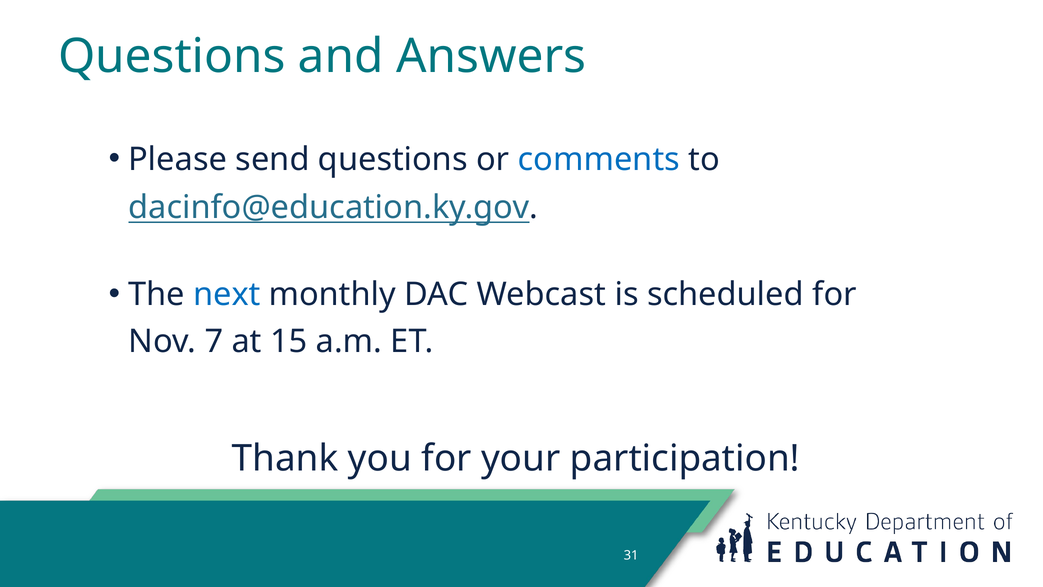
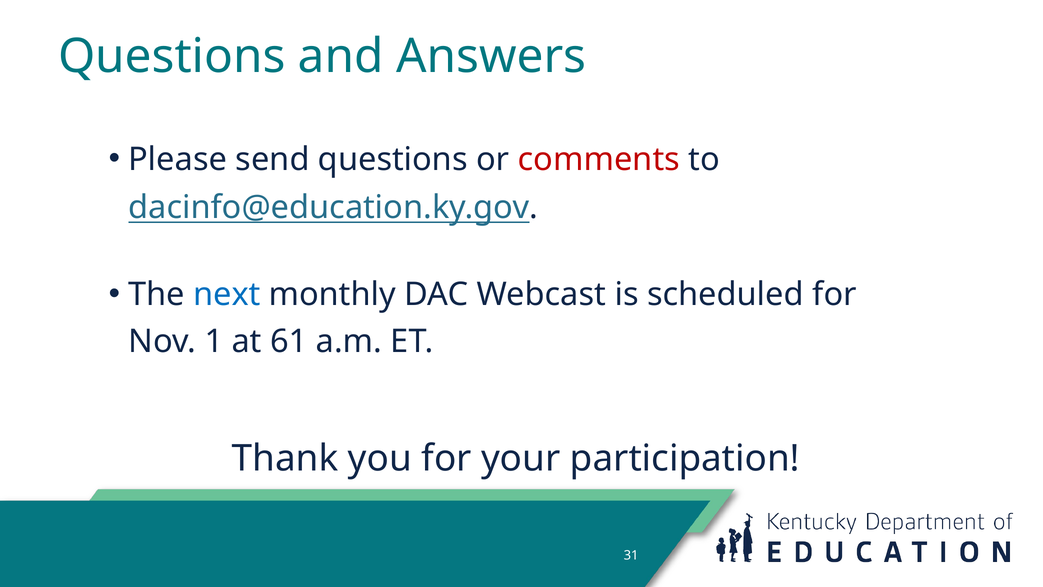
comments colour: blue -> red
7: 7 -> 1
15: 15 -> 61
